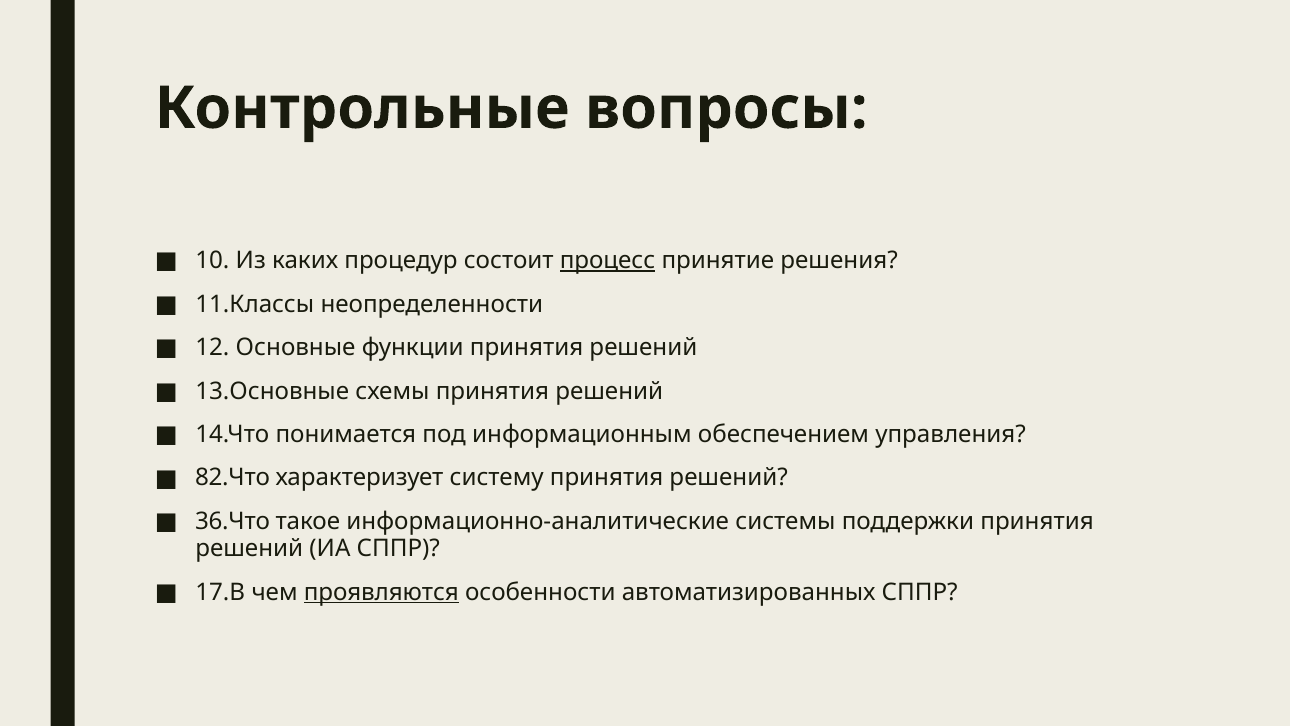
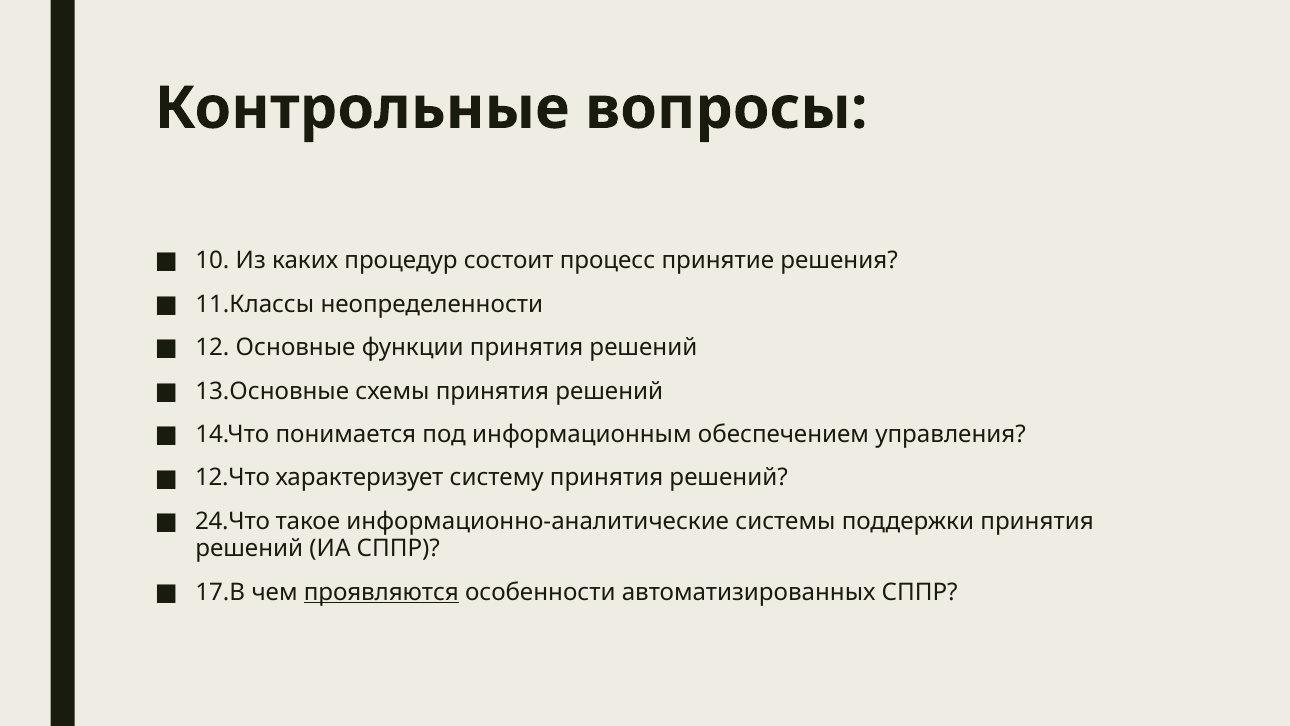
процесс underline: present -> none
82.Что: 82.Что -> 12.Что
36.Что: 36.Что -> 24.Что
